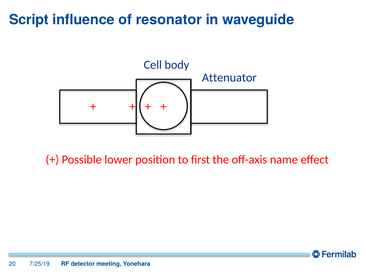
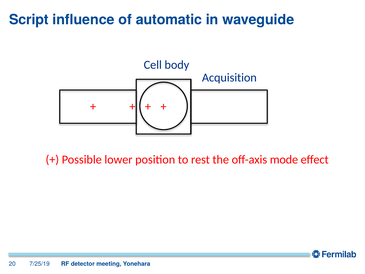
resonator: resonator -> automatic
Attenuator: Attenuator -> Acquisition
first: first -> rest
name: name -> mode
